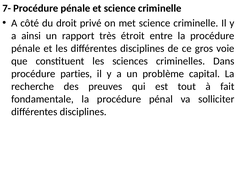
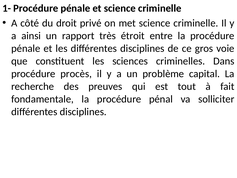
7-: 7- -> 1-
parties: parties -> procès
